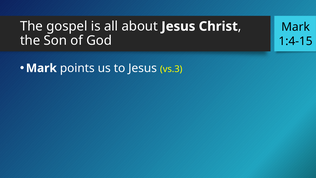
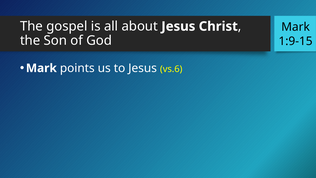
1:4-15: 1:4-15 -> 1:9-15
vs.3: vs.3 -> vs.6
